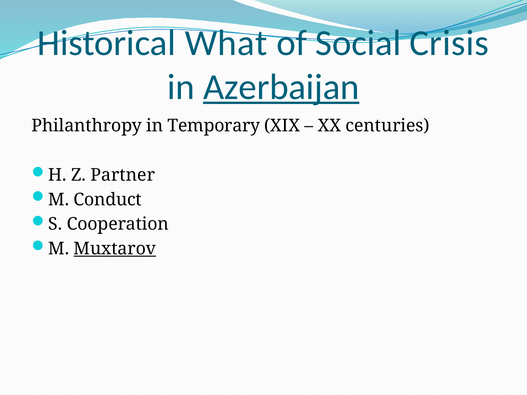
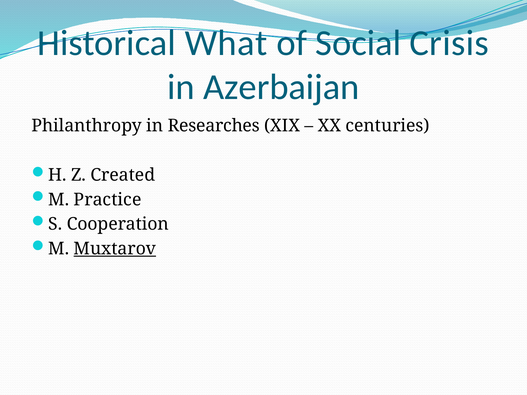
Azerbaijan underline: present -> none
Temporary: Temporary -> Researches
Partner: Partner -> Created
Conduct: Conduct -> Practice
